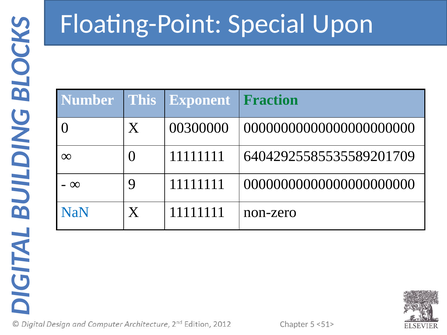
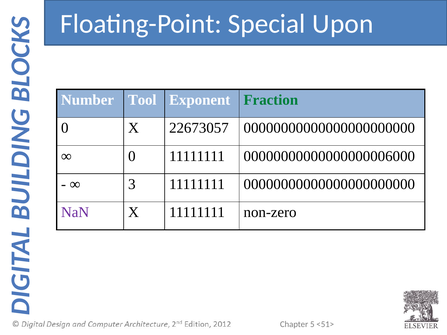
This: This -> Tool
00300000: 00300000 -> 22673057
64042925585535589201709: 64042925585535589201709 -> 00000000000000000006000
9: 9 -> 3
NaN colour: blue -> purple
